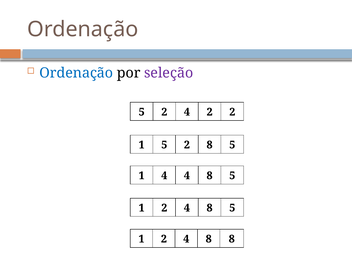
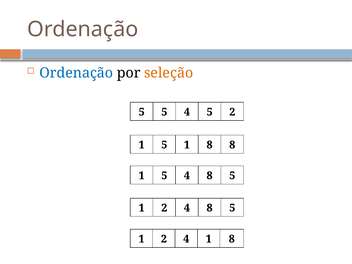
seleção colour: purple -> orange
2 at (164, 112): 2 -> 5
4 2: 2 -> 5
1 5 2: 2 -> 1
5 at (232, 145): 5 -> 8
4 at (164, 176): 4 -> 5
8 at (209, 239): 8 -> 1
